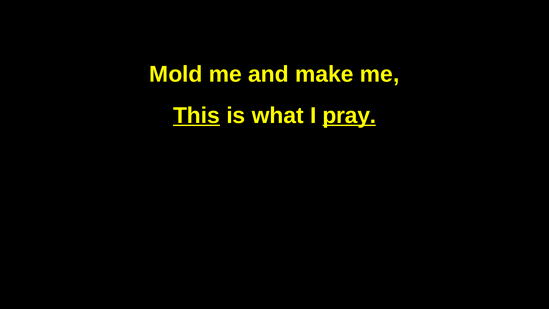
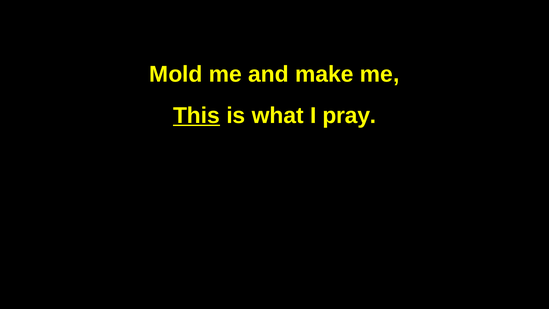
pray underline: present -> none
